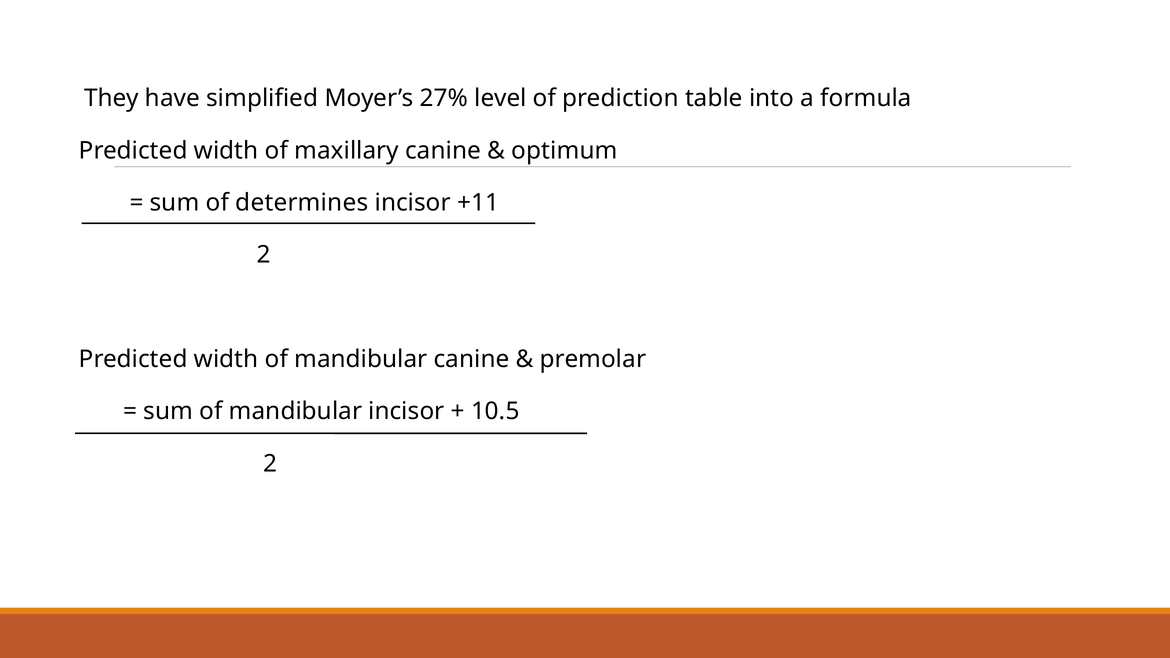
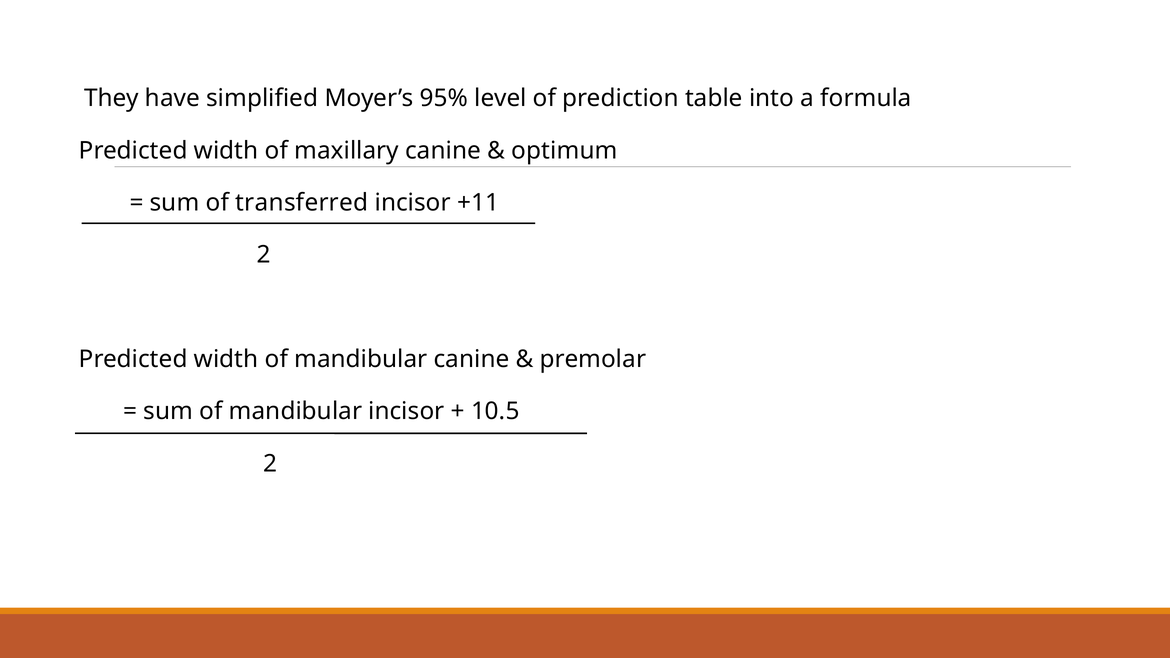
27%: 27% -> 95%
determines: determines -> transferred
